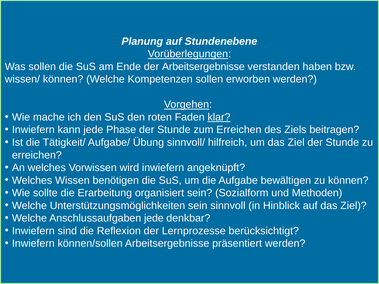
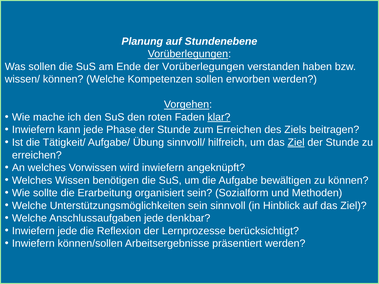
der Arbeitsergebnisse: Arbeitsergebnisse -> Vorüberlegungen
Ziel at (296, 143) underline: none -> present
Inwiefern sind: sind -> jede
